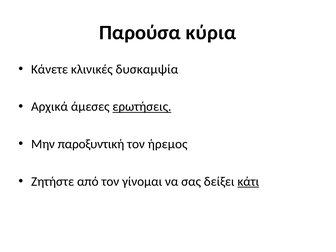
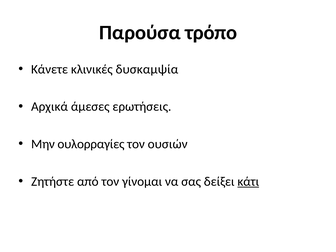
κύρια: κύρια -> τρόπο
ερωτήσεις underline: present -> none
παροξυντική: παροξυντική -> ουλορραγίες
ήρεμος: ήρεμος -> ουσιών
